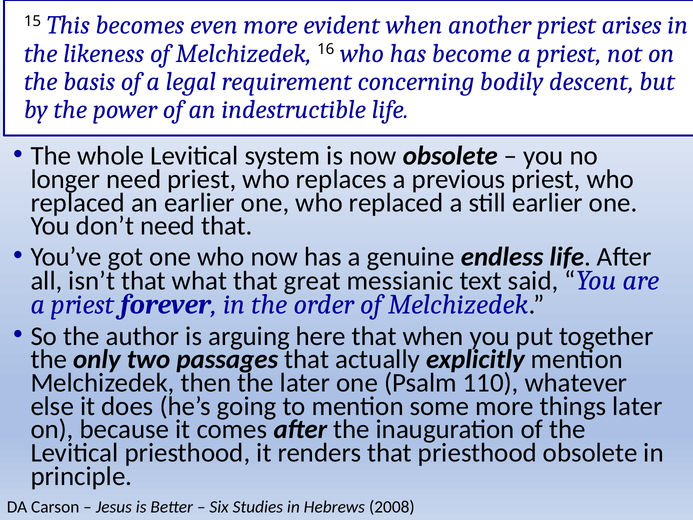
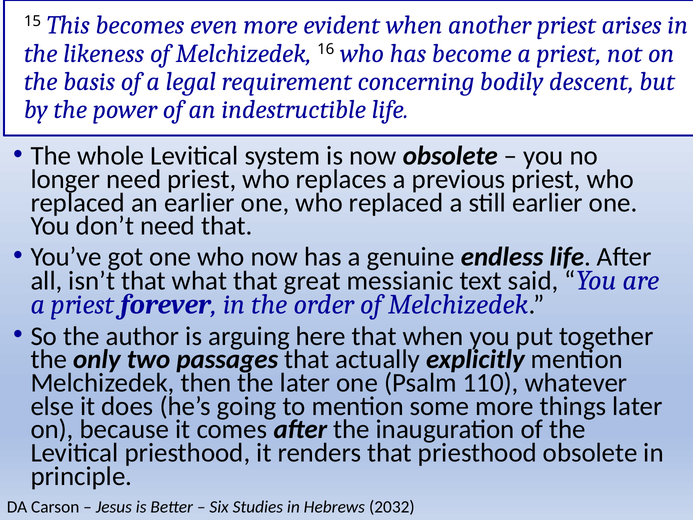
2008: 2008 -> 2032
